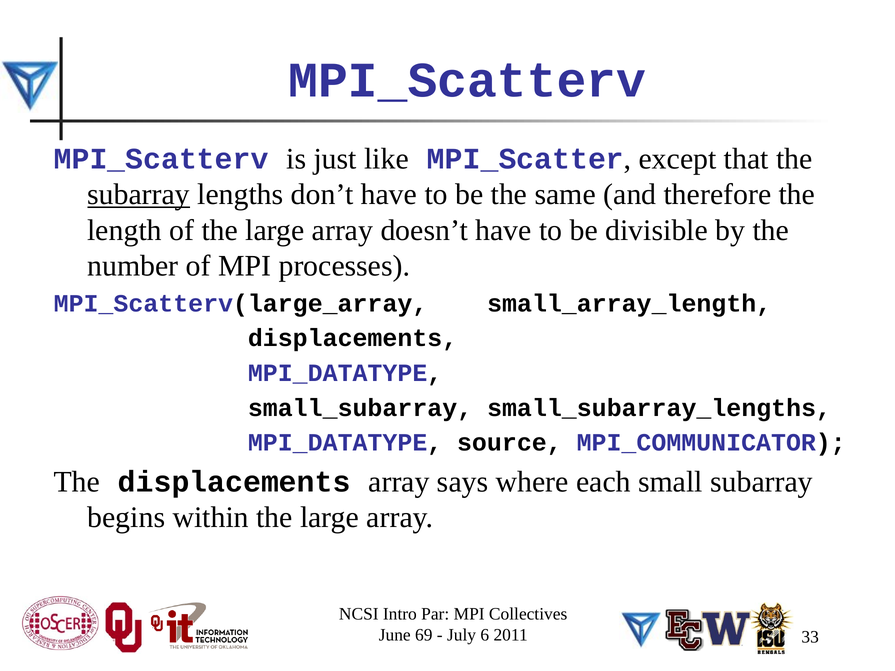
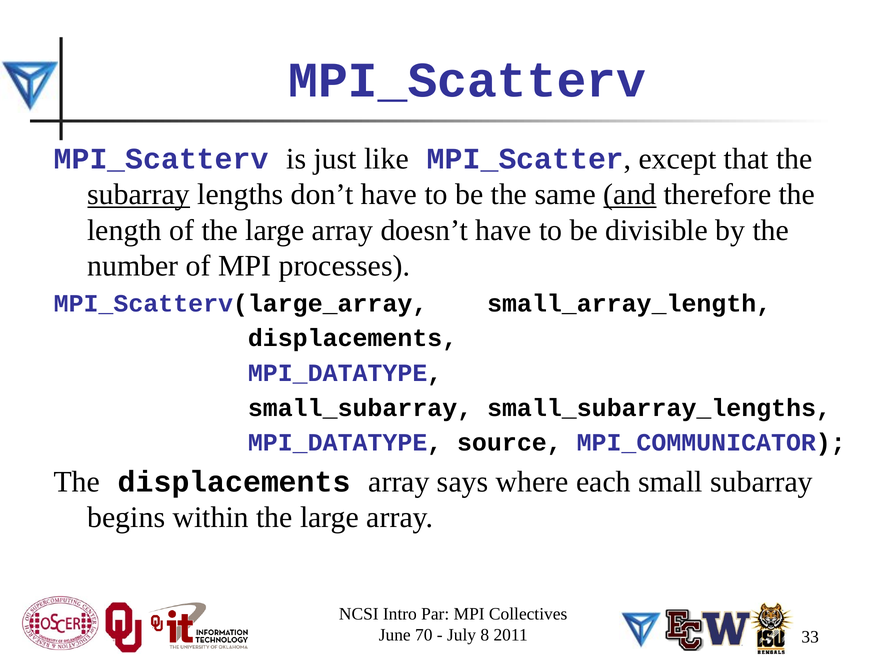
and underline: none -> present
69: 69 -> 70
6: 6 -> 8
